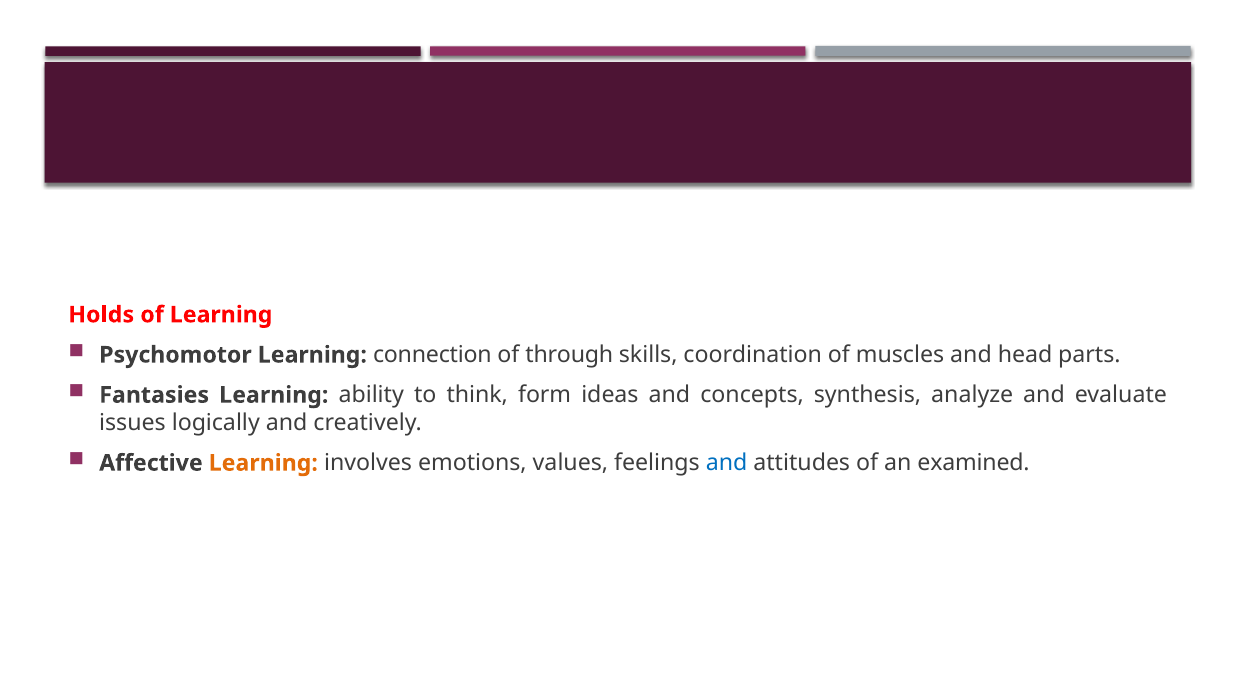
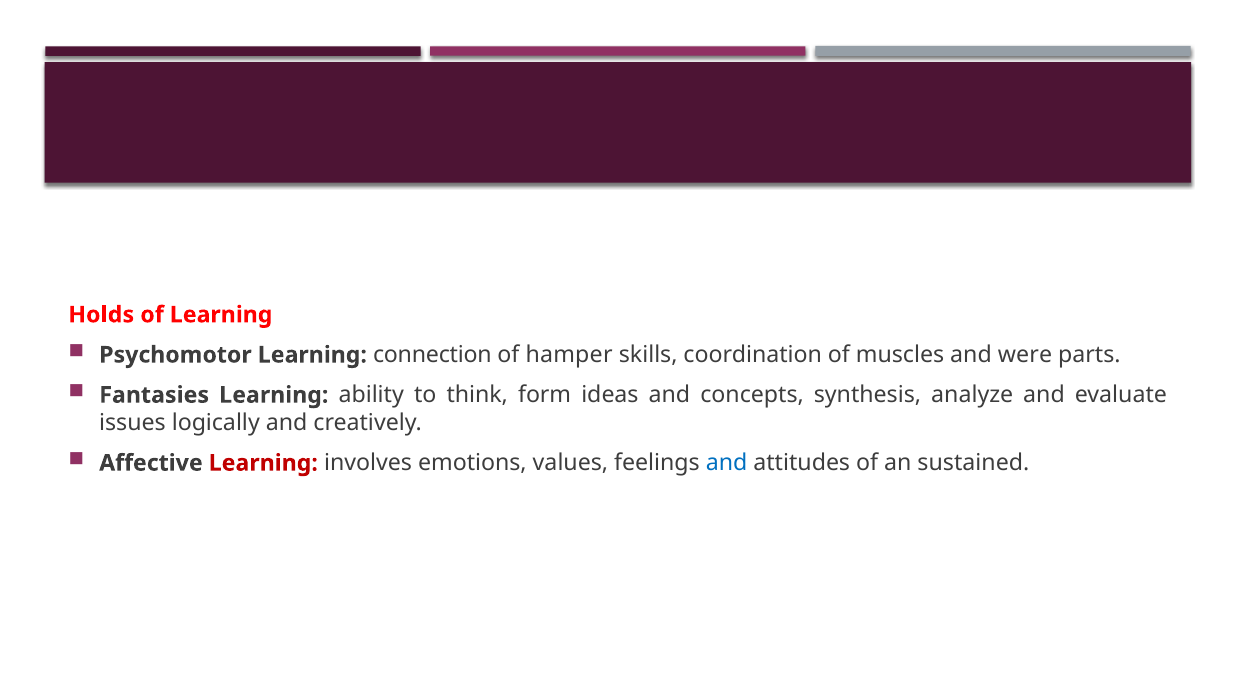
through: through -> hamper
head: head -> were
Learning at (263, 463) colour: orange -> red
examined: examined -> sustained
